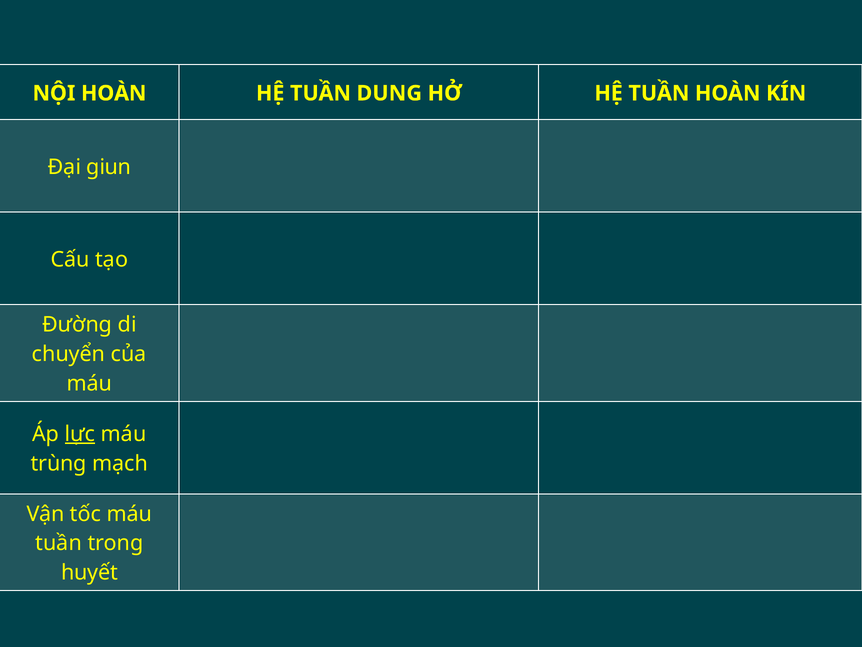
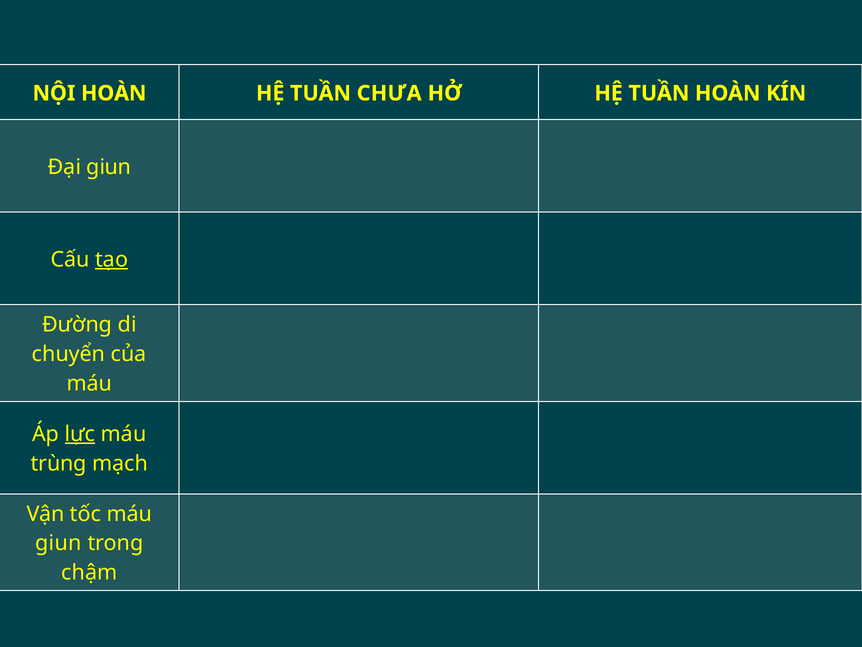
DUNG: DUNG -> CHƯA
tạo underline: none -> present
tuần at (59, 543): tuần -> giun
huyết: huyết -> chậm
